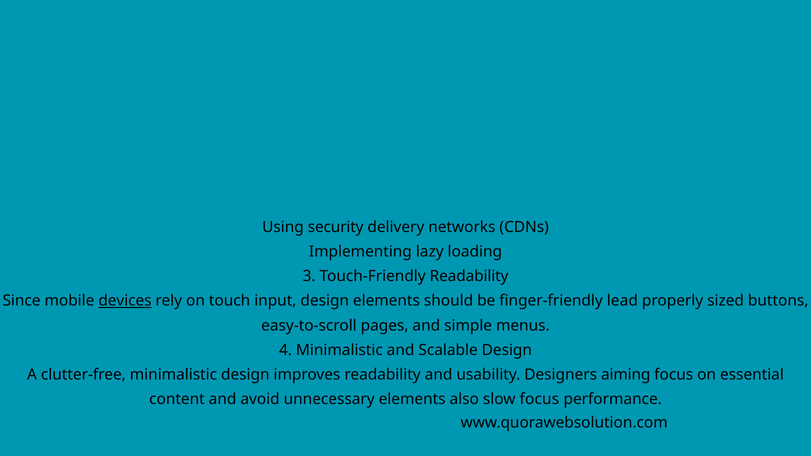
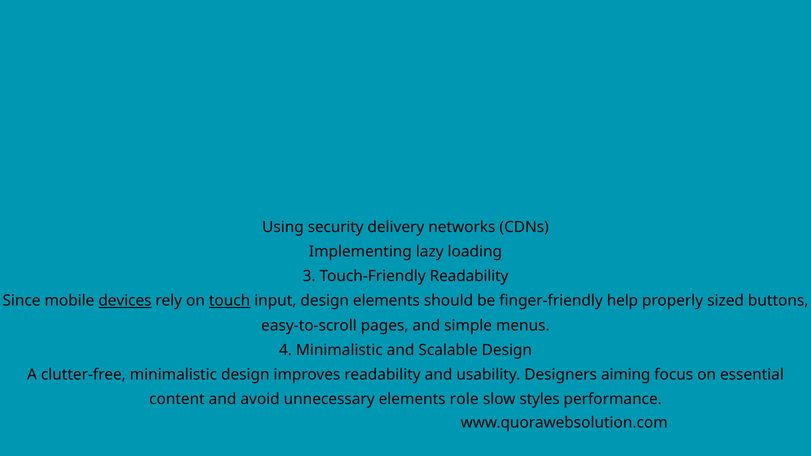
touch underline: none -> present
lead: lead -> help
also: also -> role
slow focus: focus -> styles
